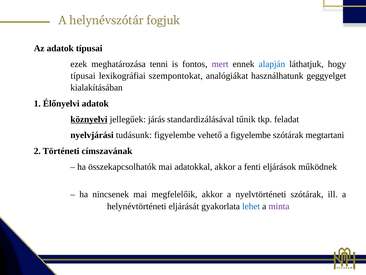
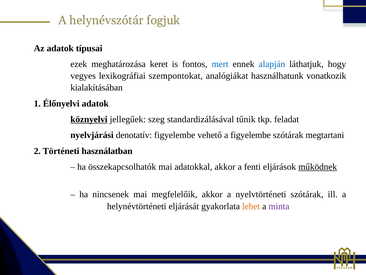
tenni: tenni -> keret
mert colour: purple -> blue
típusai at (83, 76): típusai -> vegyes
geggyelget: geggyelget -> vonatkozik
járás: járás -> szeg
tudásunk: tudásunk -> denotatív
címszavának: címszavának -> használatban
működnek underline: none -> present
lehet colour: blue -> orange
